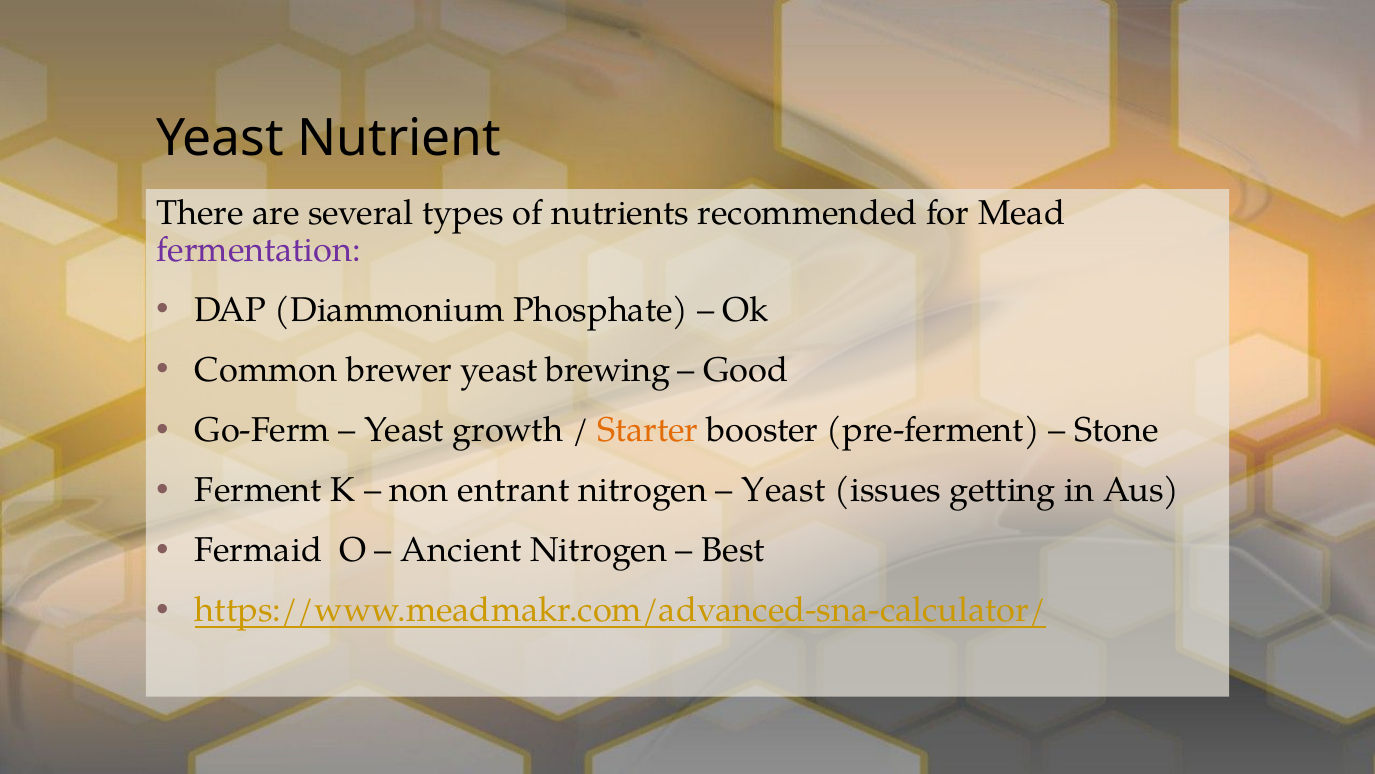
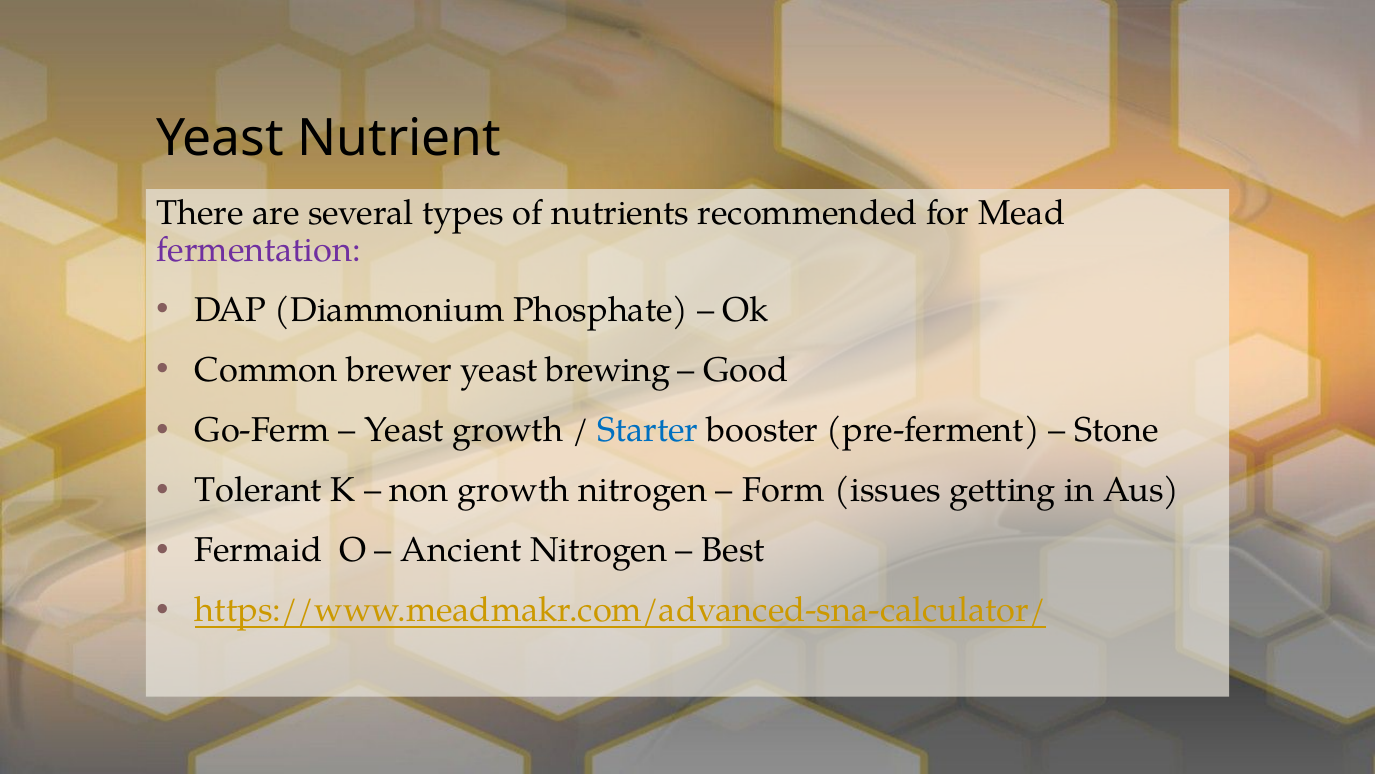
Starter colour: orange -> blue
Ferment: Ferment -> Tolerant
non entrant: entrant -> growth
Yeast at (784, 490): Yeast -> Form
